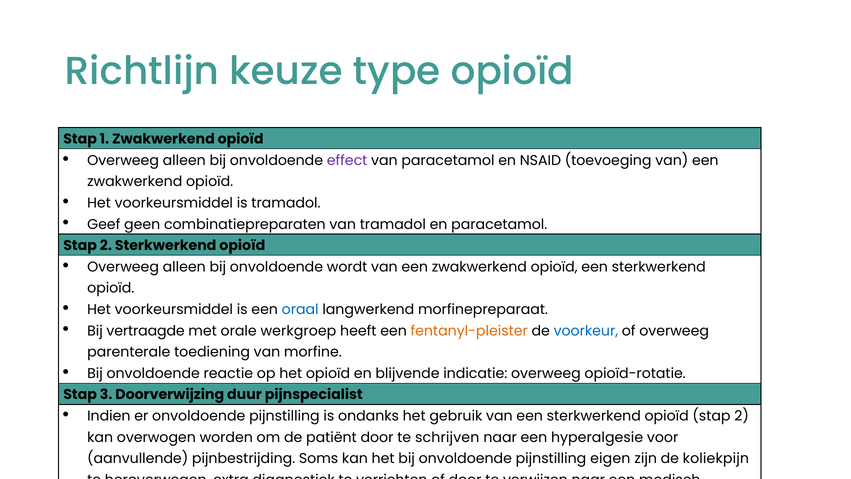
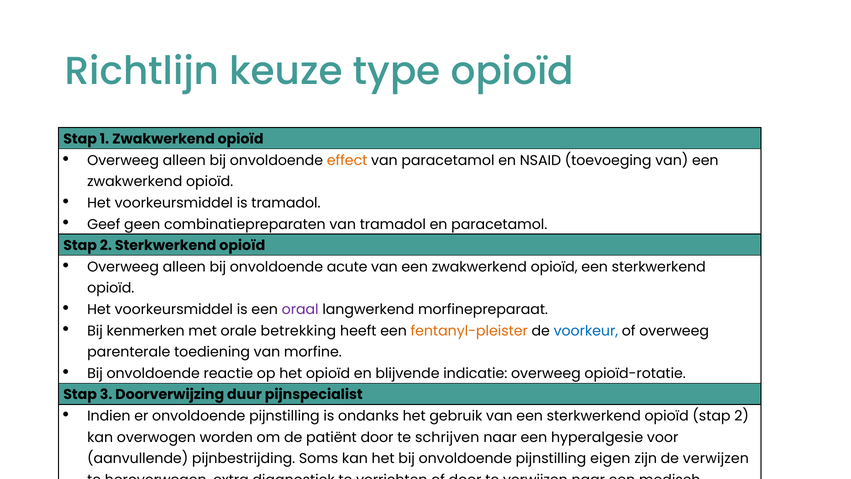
effect colour: purple -> orange
wordt: wordt -> acute
oraal colour: blue -> purple
vertraagde: vertraagde -> kenmerken
werkgroep: werkgroep -> betrekking
de koliekpijn: koliekpijn -> verwijzen
